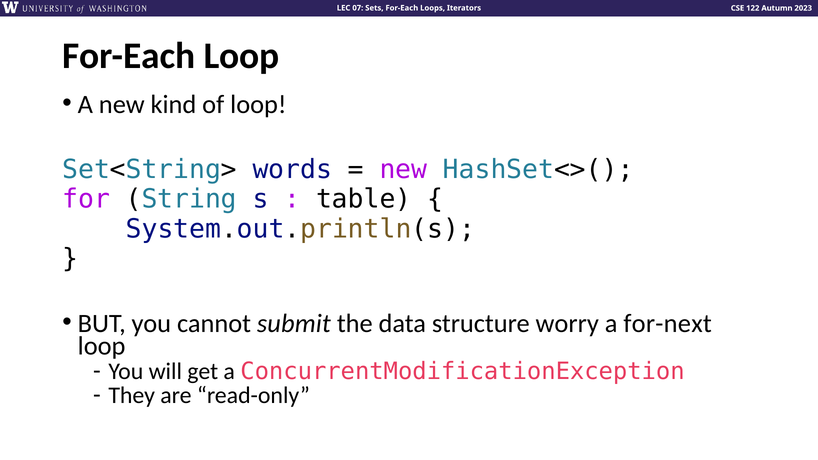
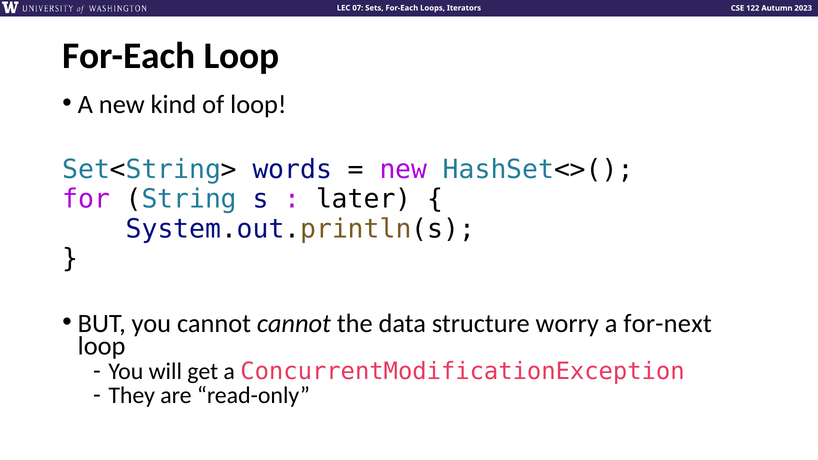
table: table -> later
cannot submit: submit -> cannot
